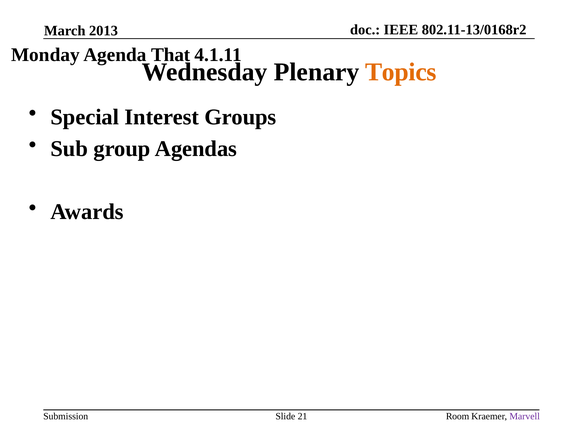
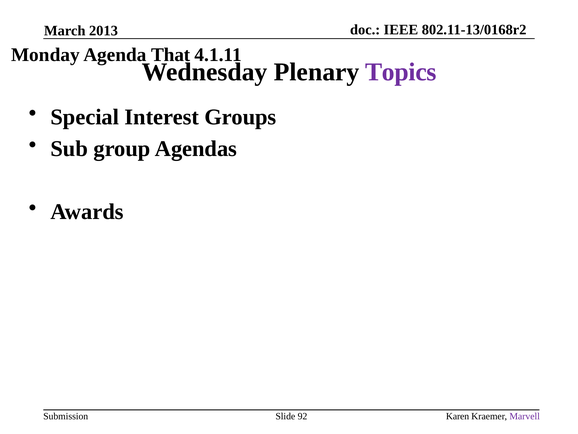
Topics colour: orange -> purple
21: 21 -> 92
Room: Room -> Karen
